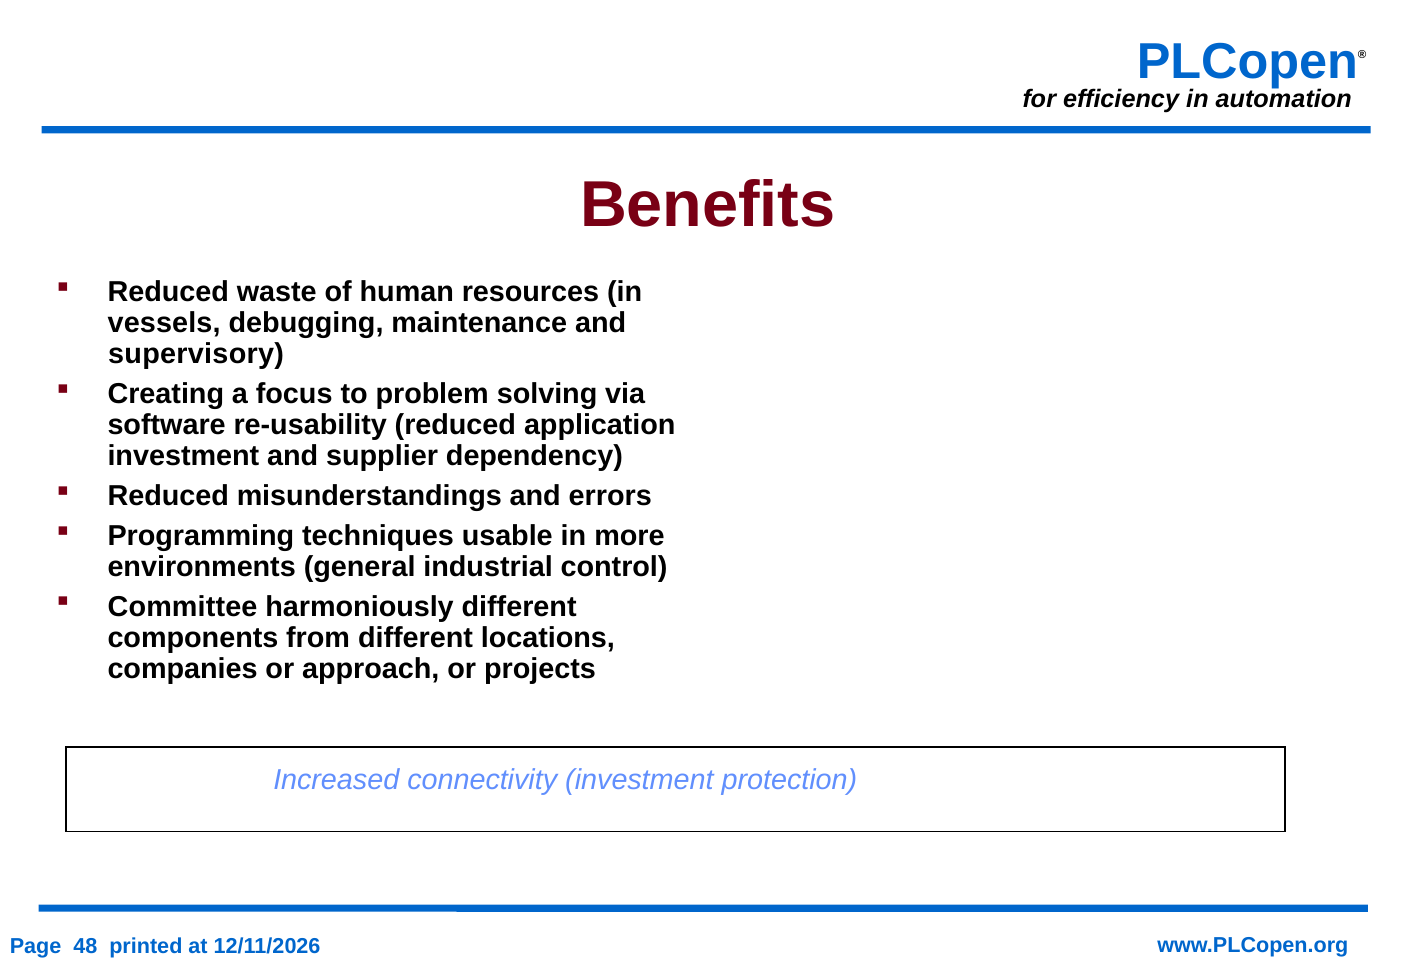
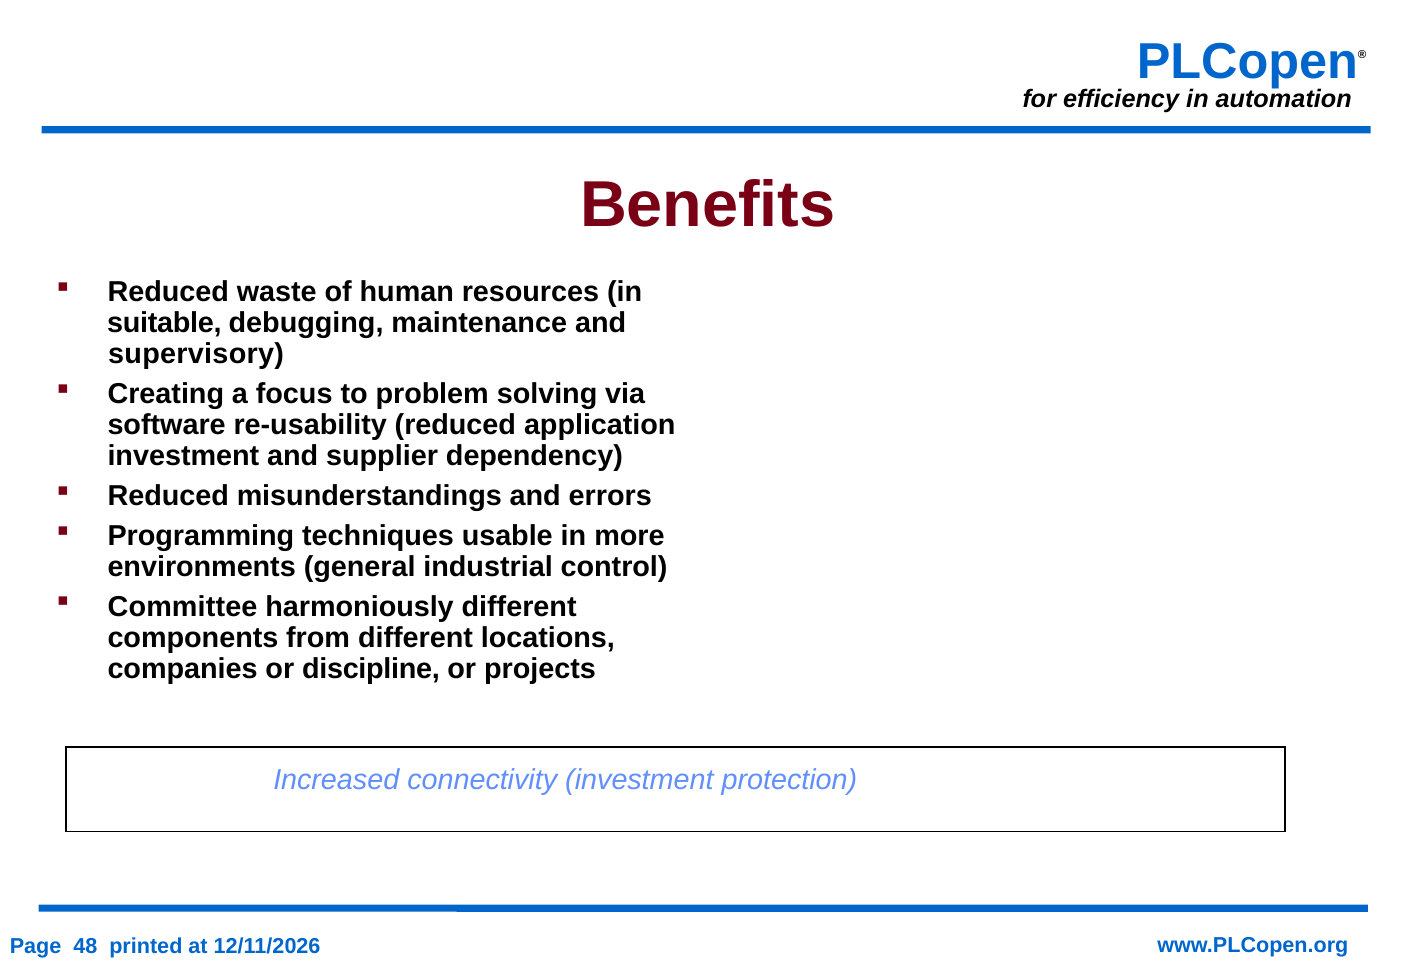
vessels: vessels -> suitable
approach: approach -> discipline
